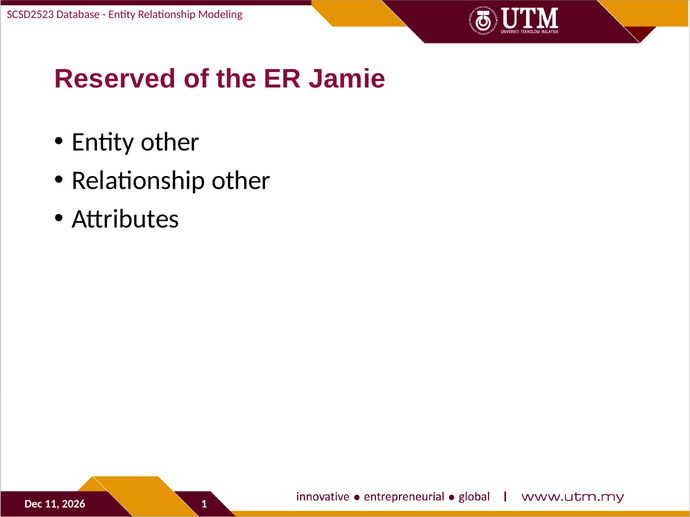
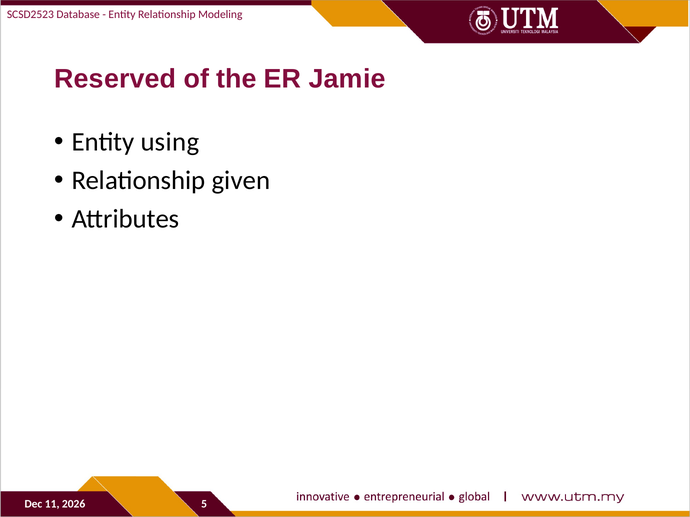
Entity other: other -> using
Relationship other: other -> given
1: 1 -> 5
